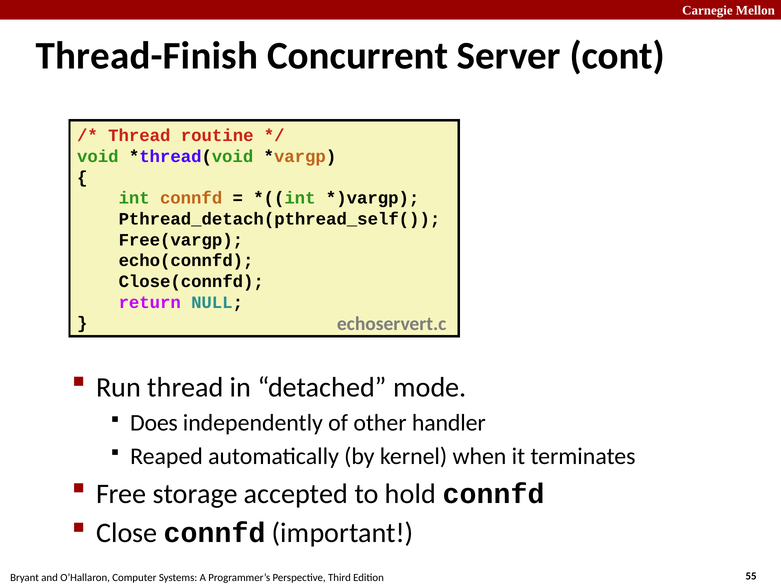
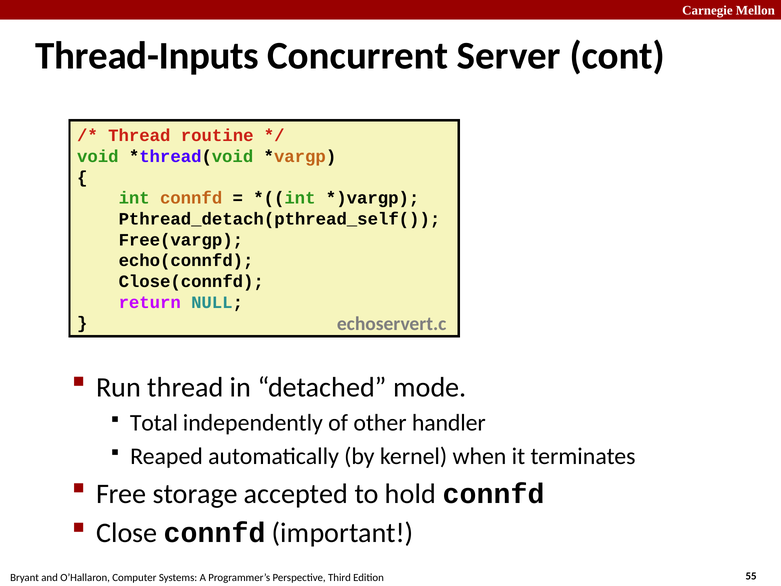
Thread-Finish: Thread-Finish -> Thread-Inputs
Does: Does -> Total
